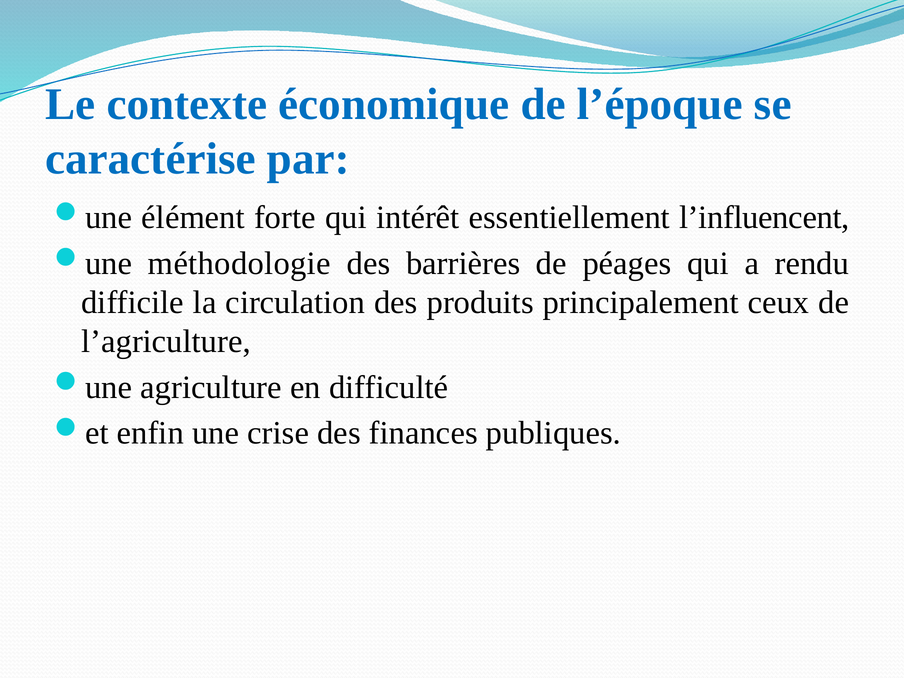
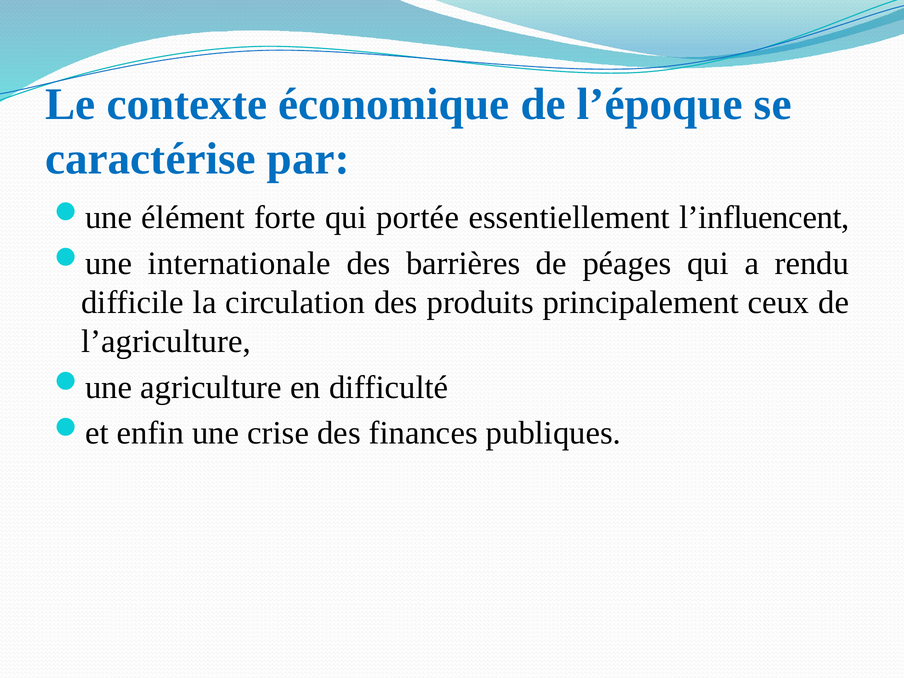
intérêt: intérêt -> portée
méthodologie: méthodologie -> internationale
